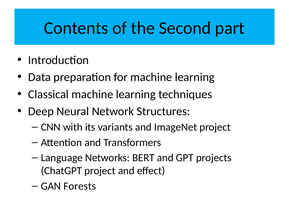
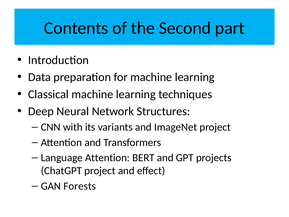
Language Networks: Networks -> Attention
